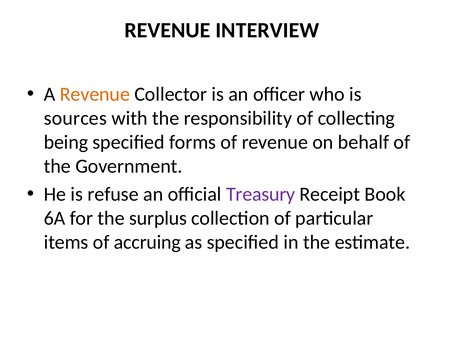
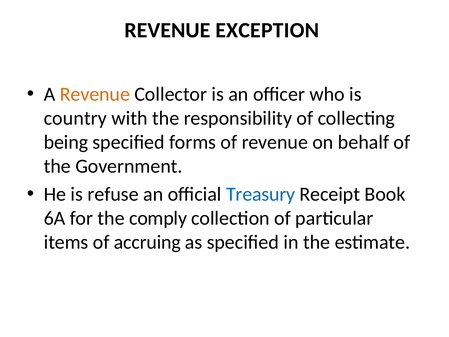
INTERVIEW: INTERVIEW -> EXCEPTION
sources: sources -> country
Treasury colour: purple -> blue
surplus: surplus -> comply
